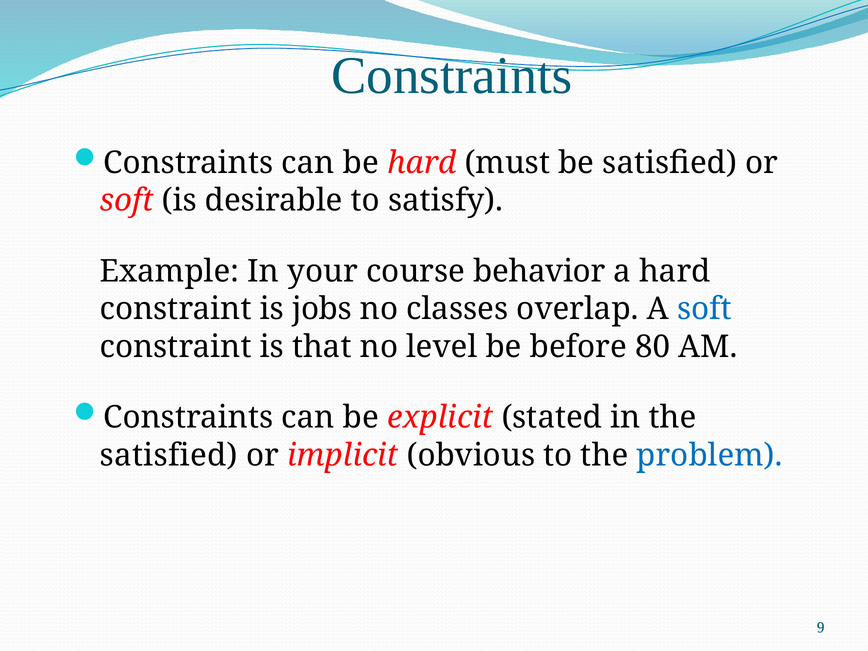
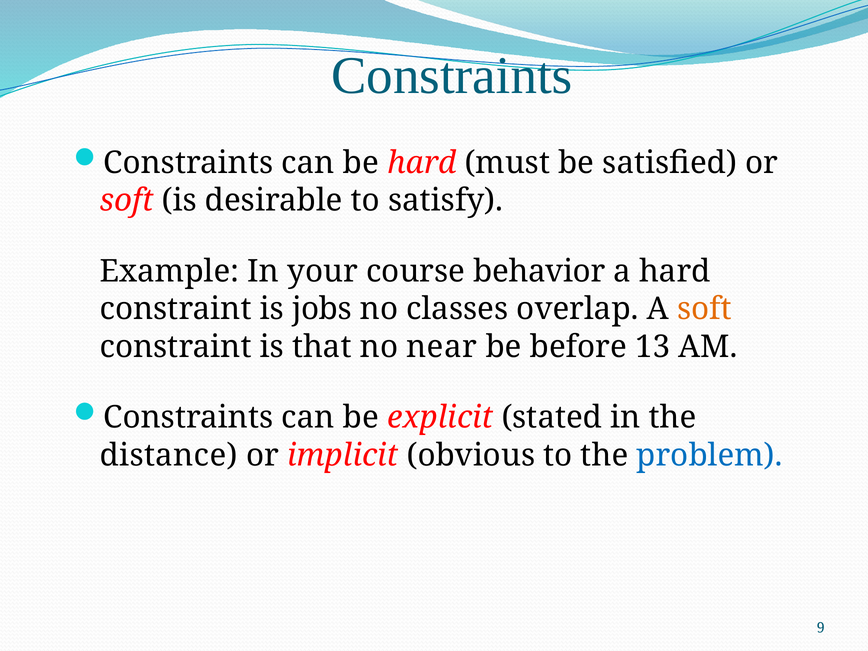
soft at (705, 309) colour: blue -> orange
level: level -> near
80: 80 -> 13
satisfied at (169, 455): satisfied -> distance
